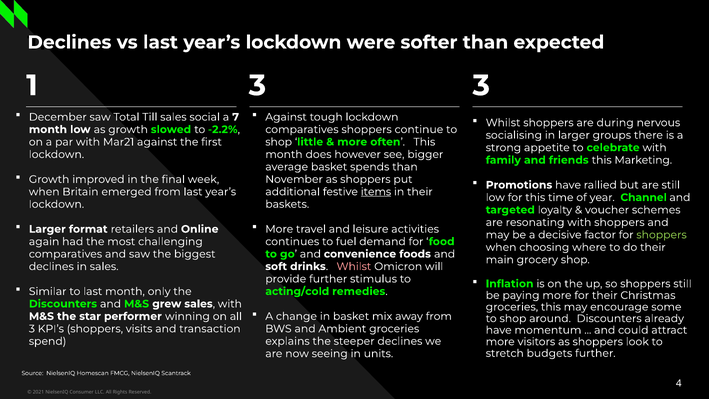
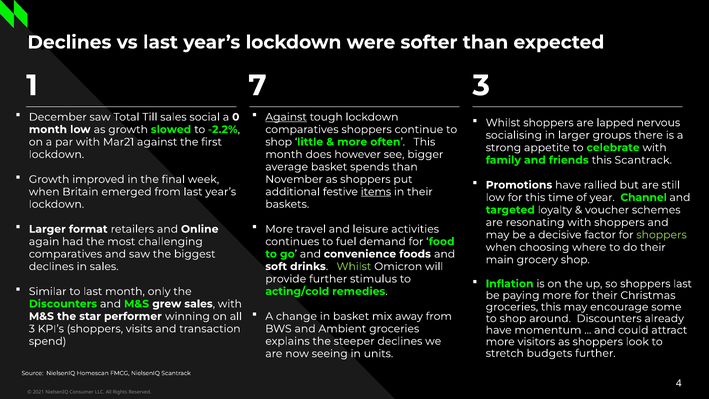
1 3: 3 -> 7
7: 7 -> 0
Against at (286, 117) underline: none -> present
during: during -> lapped
this Marketing: Marketing -> Scantrack
Whilst at (354, 266) colour: pink -> light green
shoppers still: still -> last
